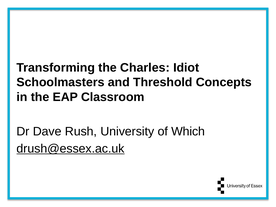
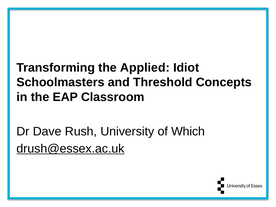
Charles: Charles -> Applied
